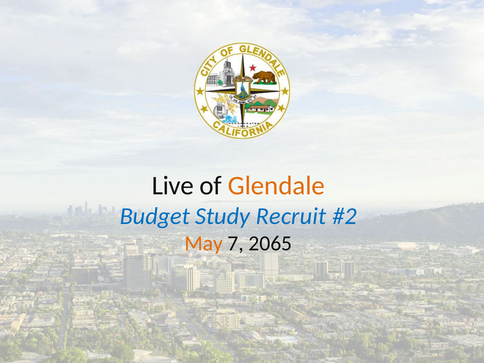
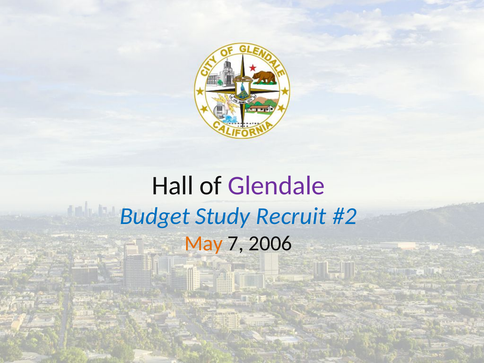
Live: Live -> Hall
Glendale colour: orange -> purple
2065: 2065 -> 2006
